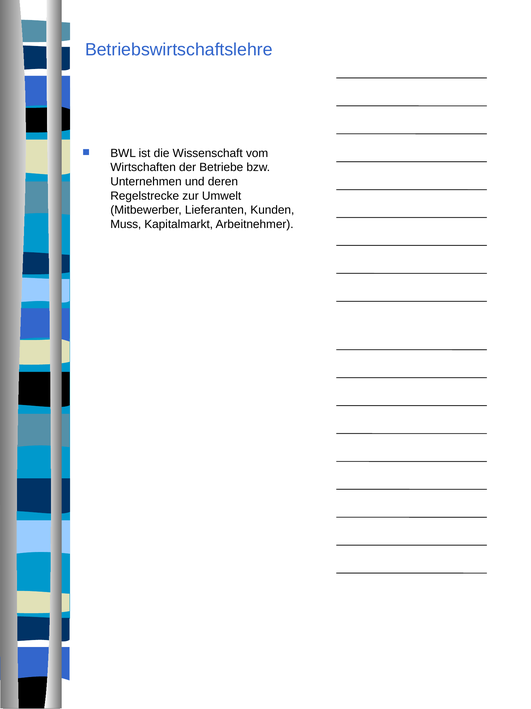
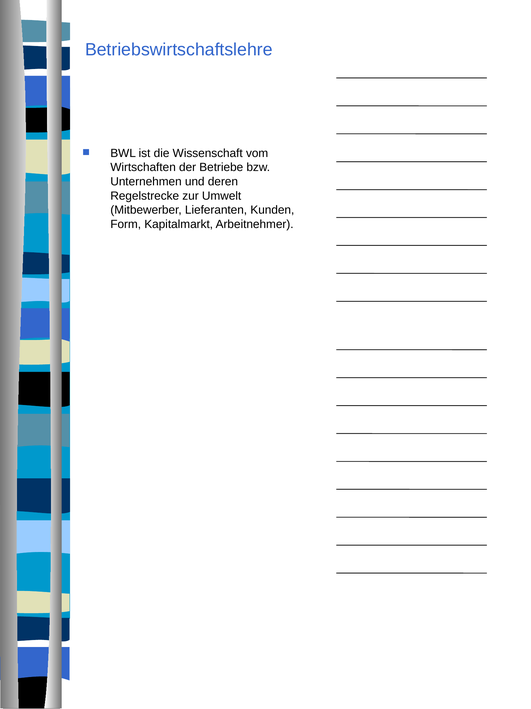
Muss: Muss -> Form
